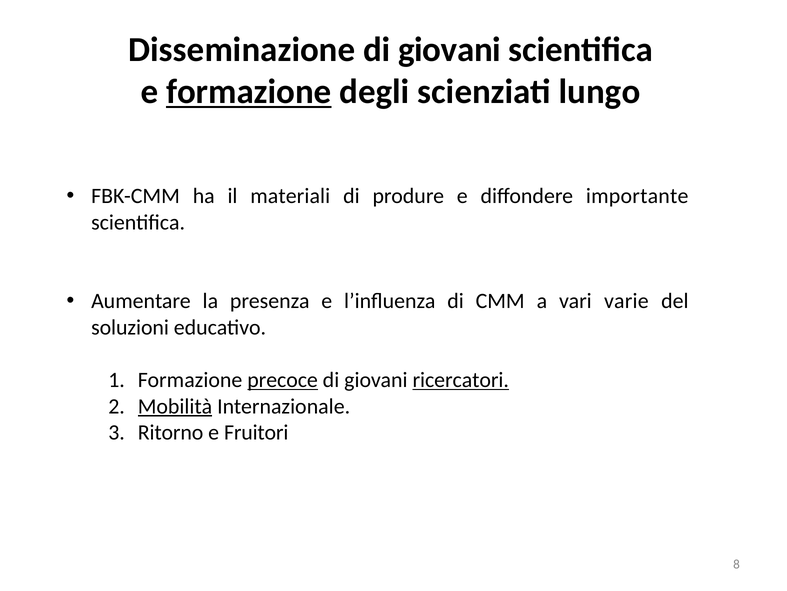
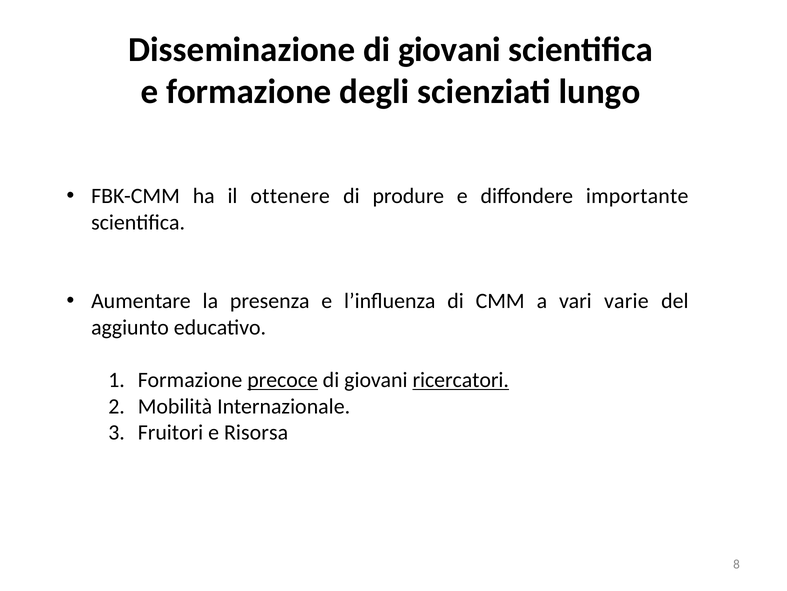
formazione at (249, 92) underline: present -> none
materiali: materiali -> ottenere
soluzioni: soluzioni -> aggiunto
Mobilità underline: present -> none
Ritorno: Ritorno -> Fruitori
Fruitori: Fruitori -> Risorsa
